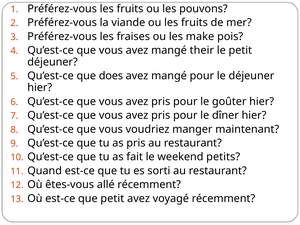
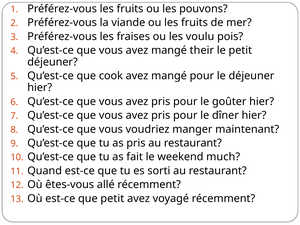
make: make -> voulu
does: does -> cook
petits: petits -> much
